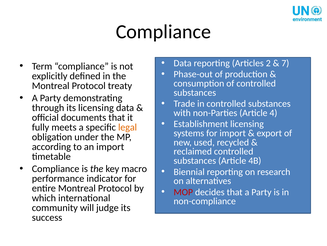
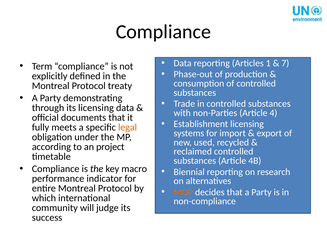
2: 2 -> 1
an import: import -> project
MOP colour: red -> orange
